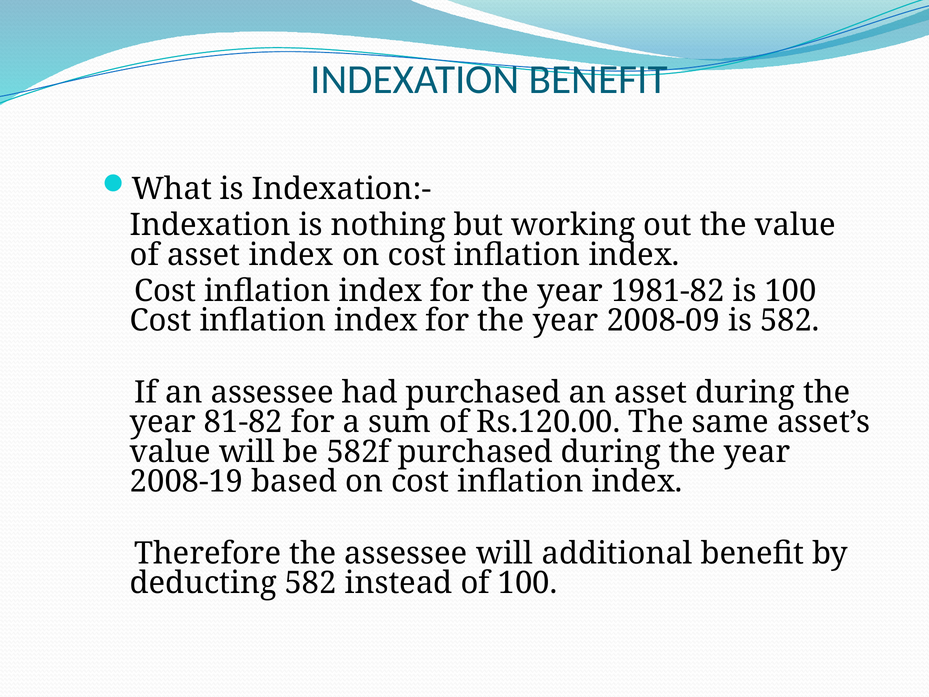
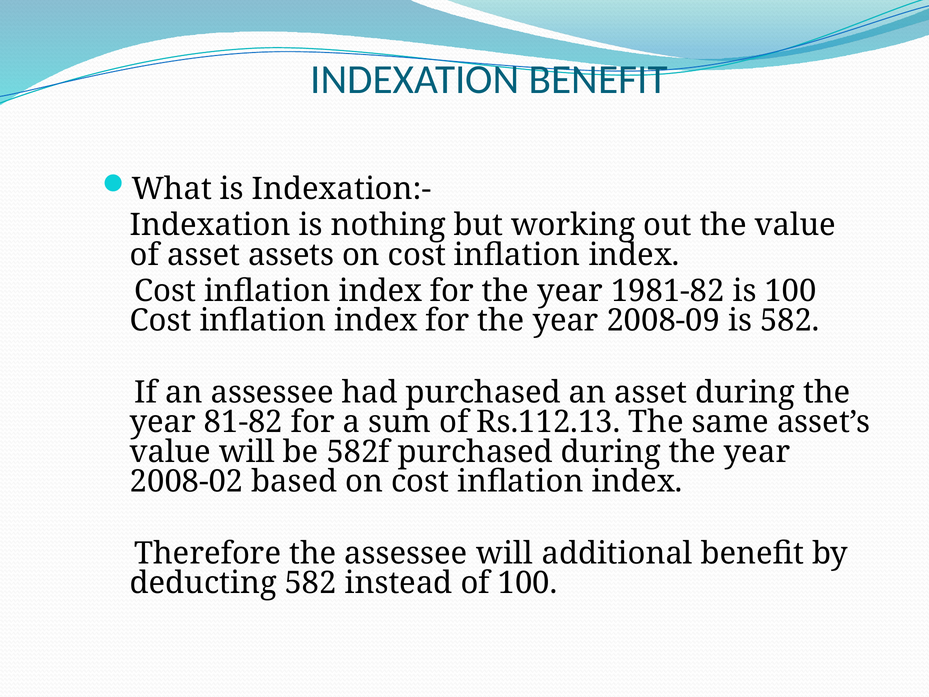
asset index: index -> assets
Rs.120.00: Rs.120.00 -> Rs.112.13
2008-19: 2008-19 -> 2008-02
